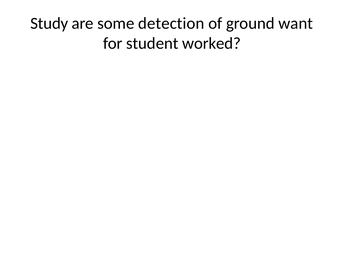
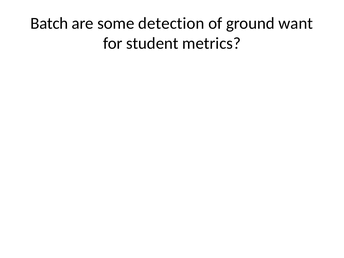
Study: Study -> Batch
worked: worked -> metrics
